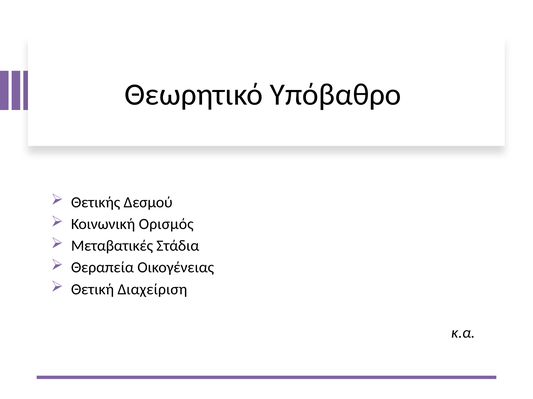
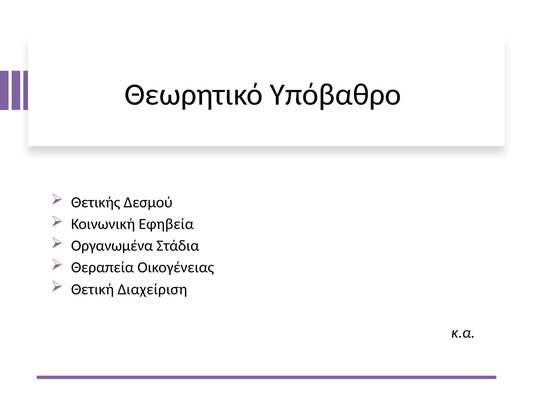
Ορισμός: Ορισμός -> Εφηβεία
Μεταβατικές: Μεταβατικές -> Οργανωμένα
